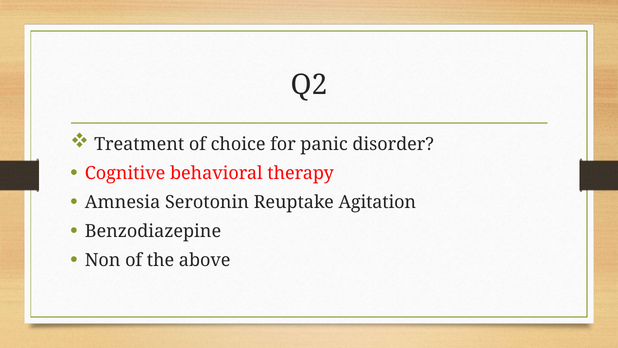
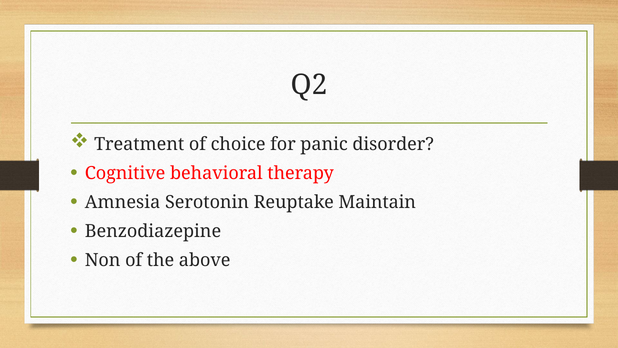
Agitation: Agitation -> Maintain
